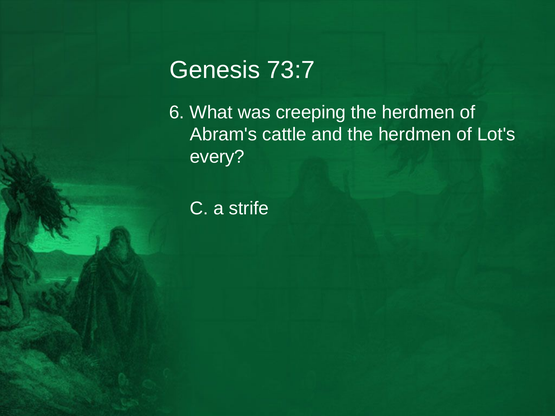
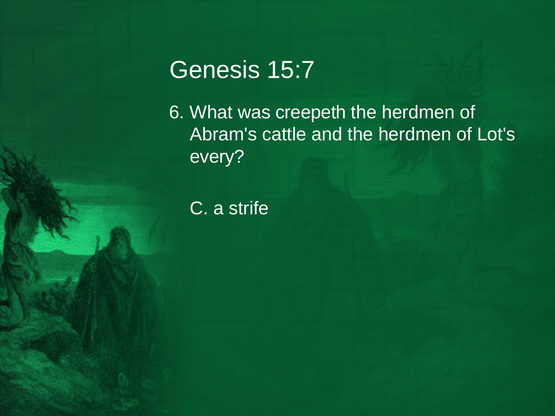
73:7: 73:7 -> 15:7
creeping: creeping -> creepeth
